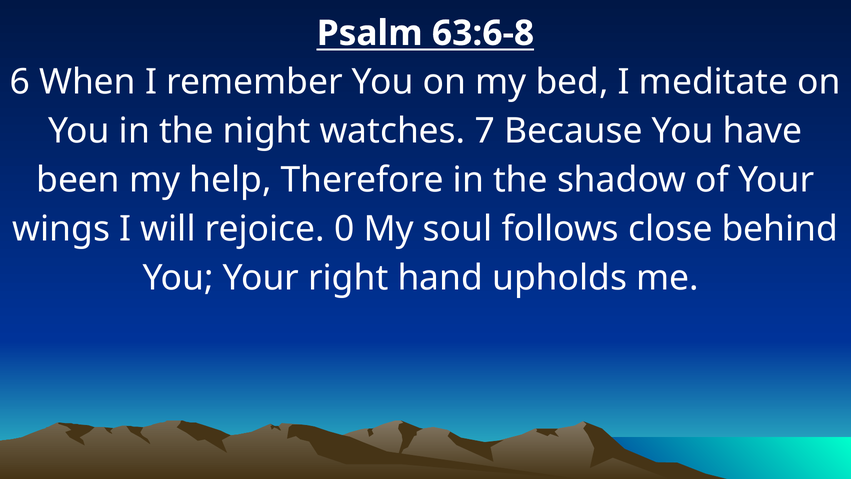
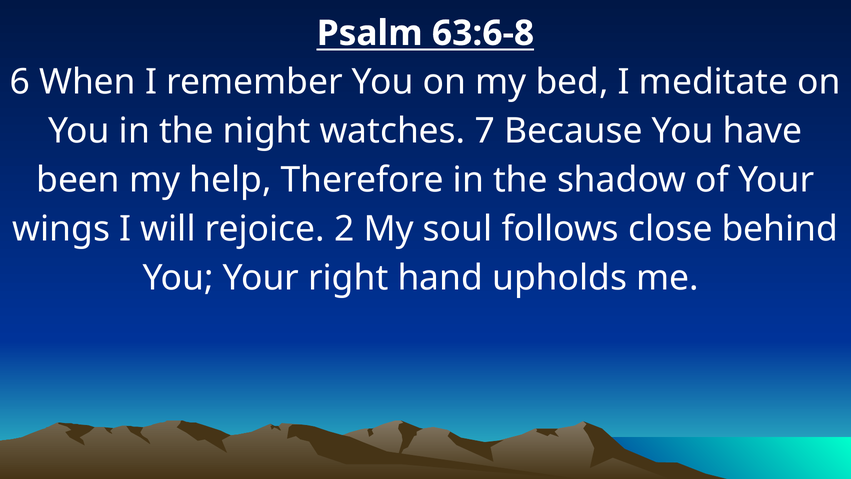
0: 0 -> 2
